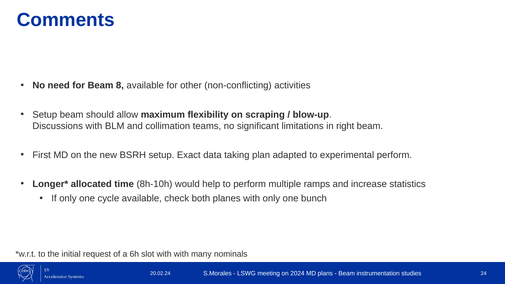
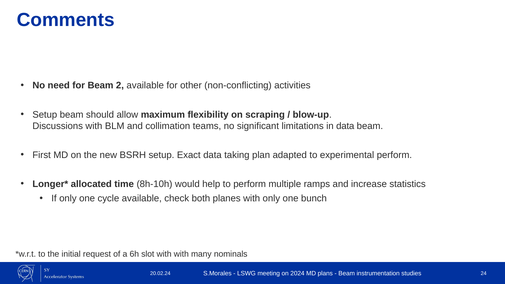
8: 8 -> 2
in right: right -> data
